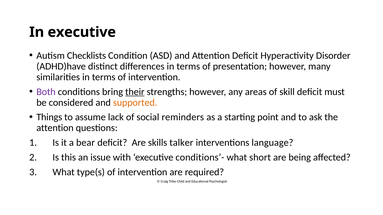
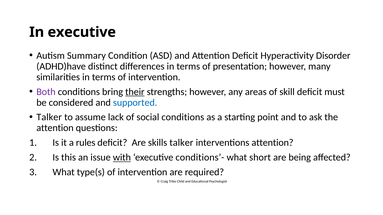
Checklists: Checklists -> Summary
supported colour: orange -> blue
Things at (49, 117): Things -> Talker
social reminders: reminders -> conditions
bear: bear -> rules
interventions language: language -> attention
with underline: none -> present
